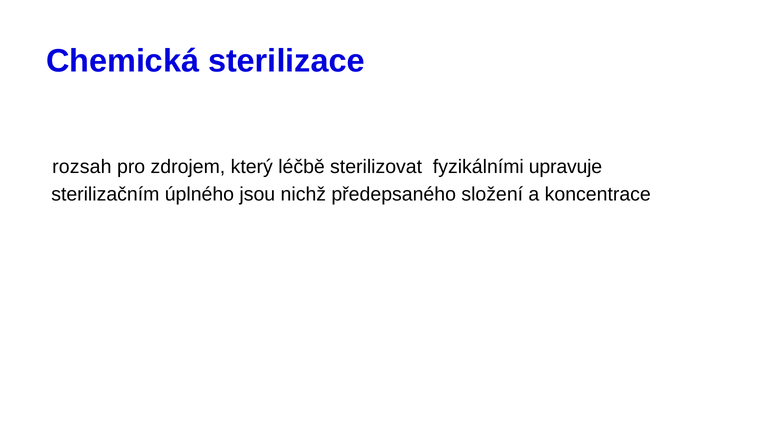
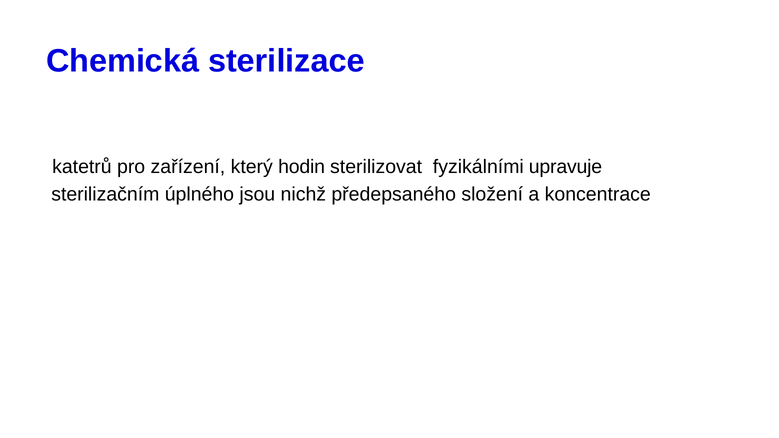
rozsah: rozsah -> katetrů
zdrojem: zdrojem -> zařízení
léčbě: léčbě -> hodin
